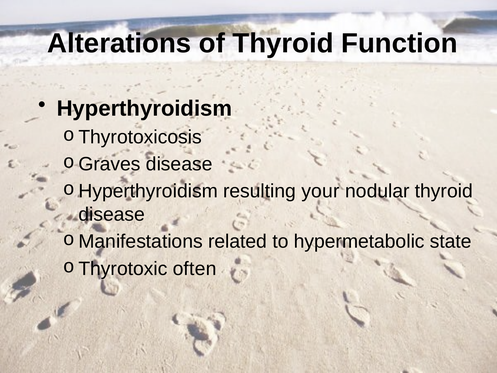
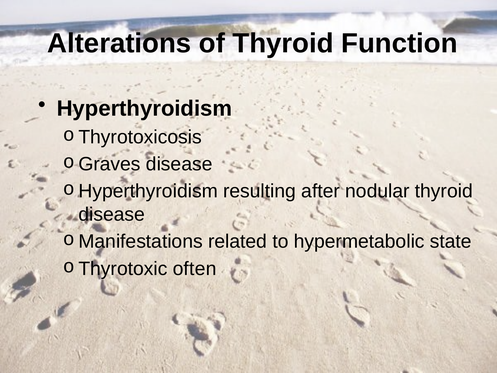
your: your -> after
